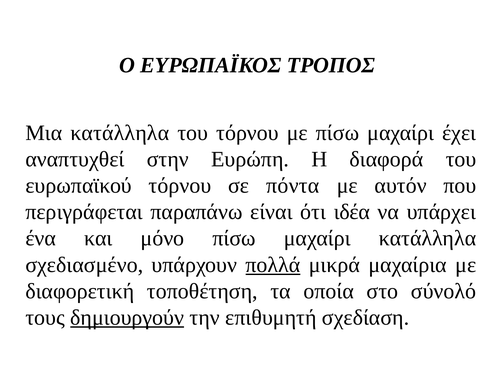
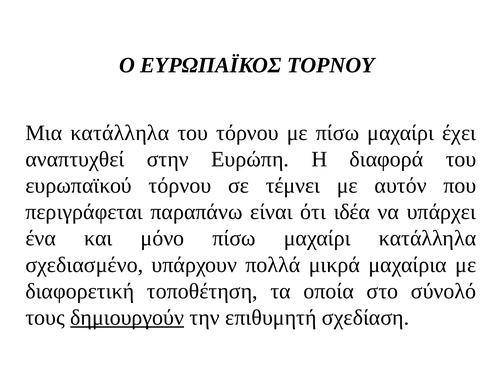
ΤΡΟΠΟΣ: ΤΡΟΠΟΣ -> ΤΟΡΝΟΥ
πόντα: πόντα -> τέμνει
πολλά underline: present -> none
